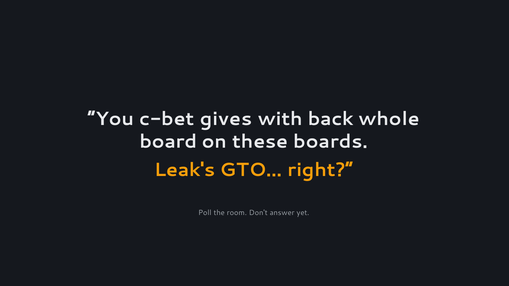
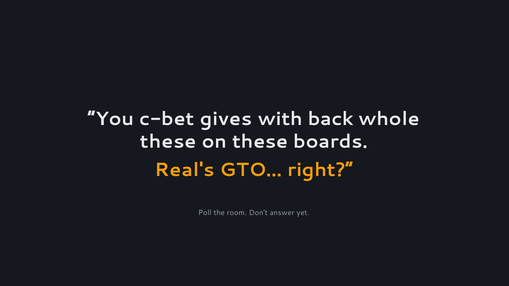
board at (168, 142): board -> these
Leak's: Leak's -> Real's
